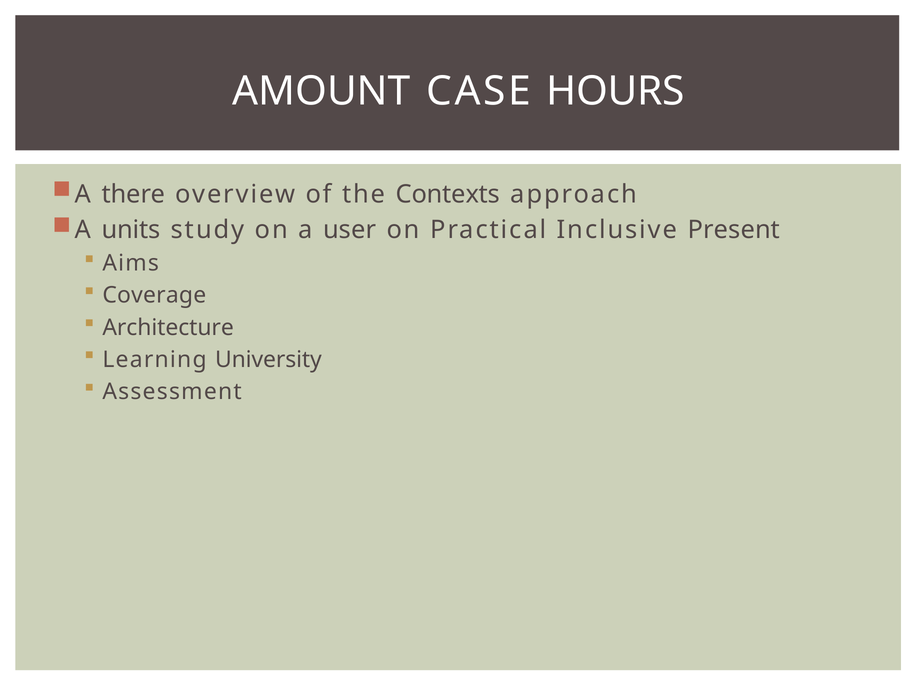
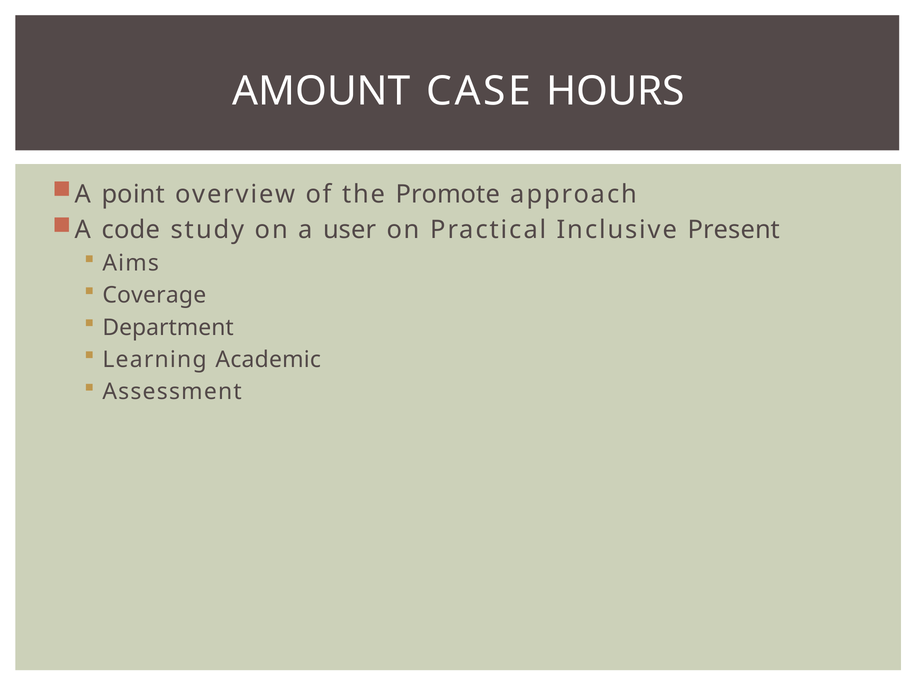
there: there -> point
Contexts: Contexts -> Promote
units: units -> code
Architecture: Architecture -> Department
University: University -> Academic
